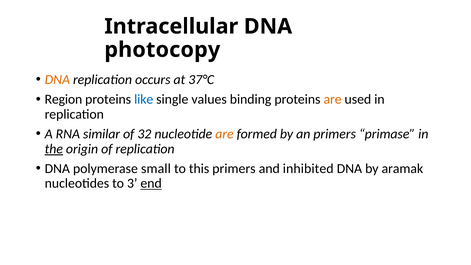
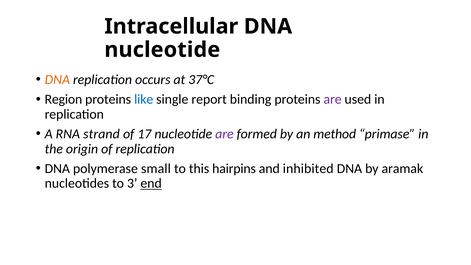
photocopy at (162, 50): photocopy -> nucleotide
values: values -> report
are at (333, 99) colour: orange -> purple
similar: similar -> strand
32: 32 -> 17
are at (224, 134) colour: orange -> purple
an primers: primers -> method
the underline: present -> none
this primers: primers -> hairpins
